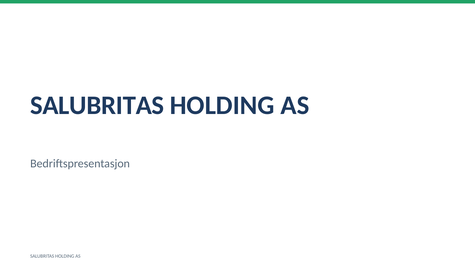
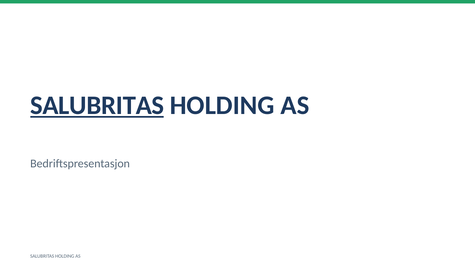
SALUBRITAS at (97, 105) underline: none -> present
